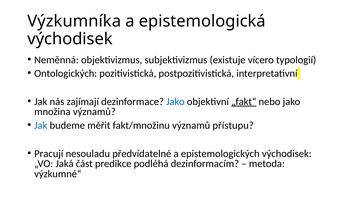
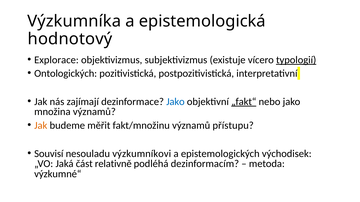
východisek at (70, 39): východisek -> hodnotový
Neměnná: Neměnná -> Explorace
typologií underline: none -> present
Jak at (41, 126) colour: blue -> orange
Pracují: Pracují -> Souvisí
předvídatelné: předvídatelné -> výzkumníkovi
predikce: predikce -> relativně
